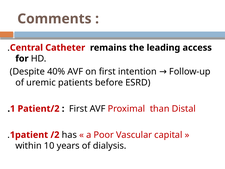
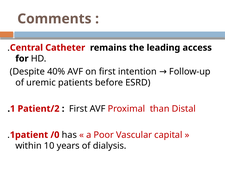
/2: /2 -> /0
